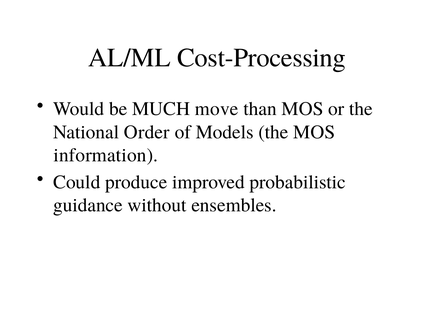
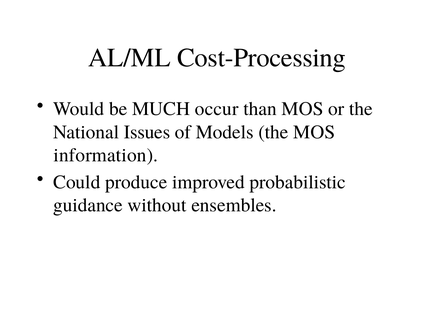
move: move -> occur
Order: Order -> Issues
